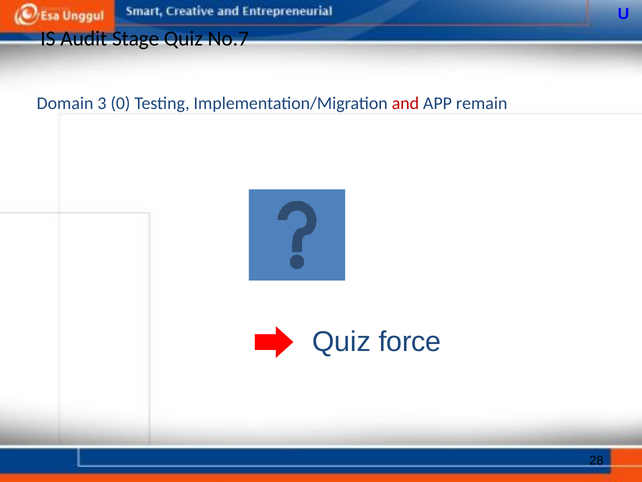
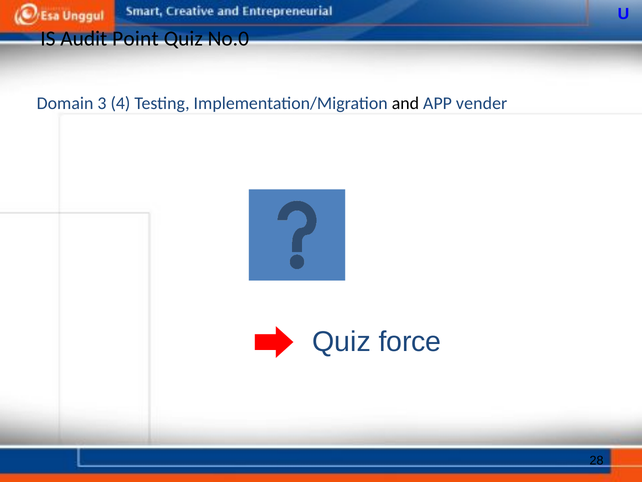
Stage: Stage -> Point
No.7: No.7 -> No.0
0: 0 -> 4
and colour: red -> black
remain: remain -> vender
